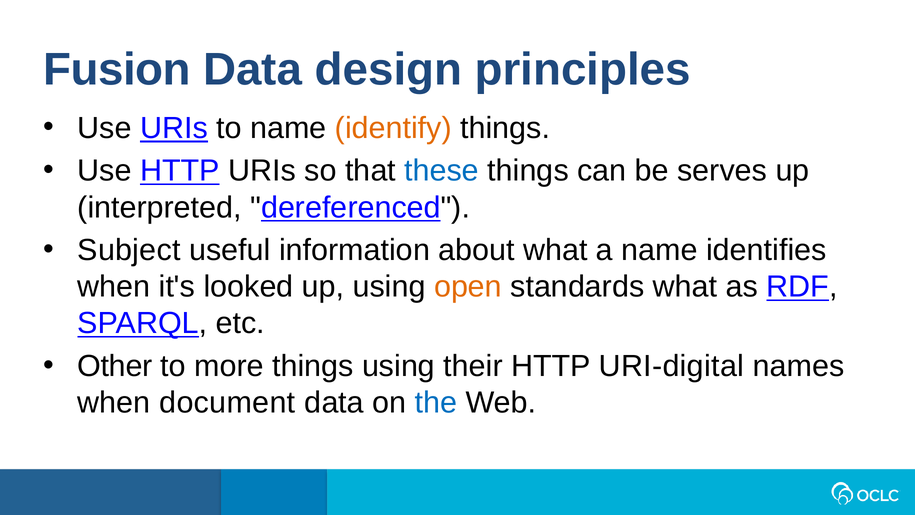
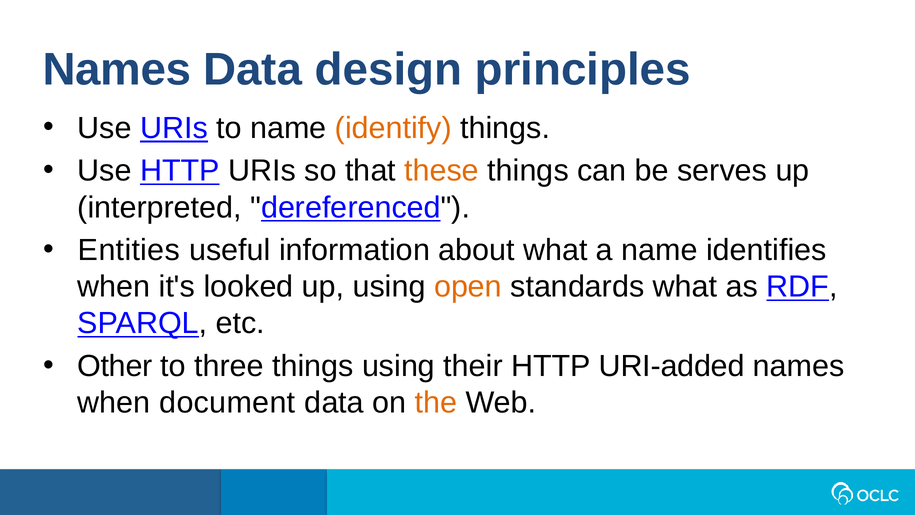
Fusion at (117, 70): Fusion -> Names
these colour: blue -> orange
Subject: Subject -> Entities
more: more -> three
URI-digital: URI-digital -> URI-added
the colour: blue -> orange
